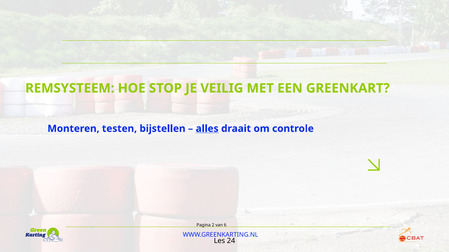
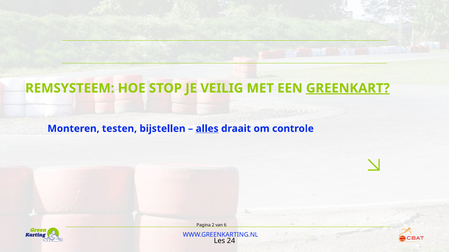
GREENKART underline: none -> present
